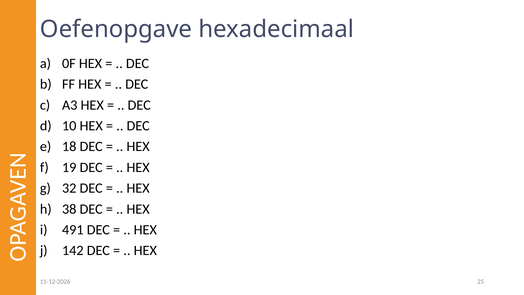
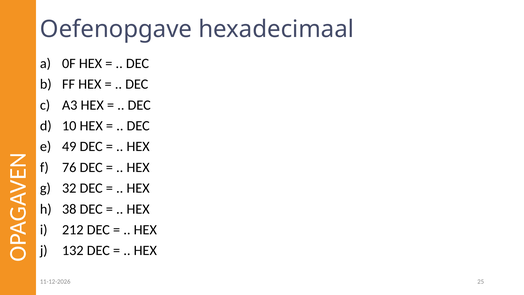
18: 18 -> 49
19: 19 -> 76
491: 491 -> 212
142: 142 -> 132
